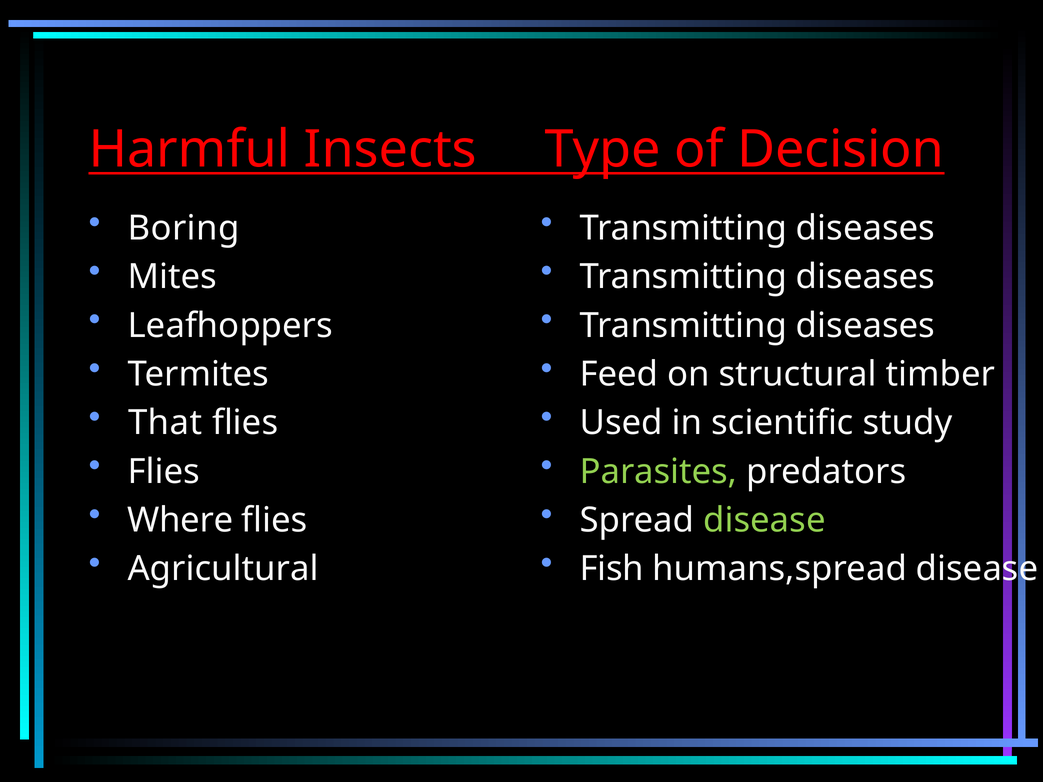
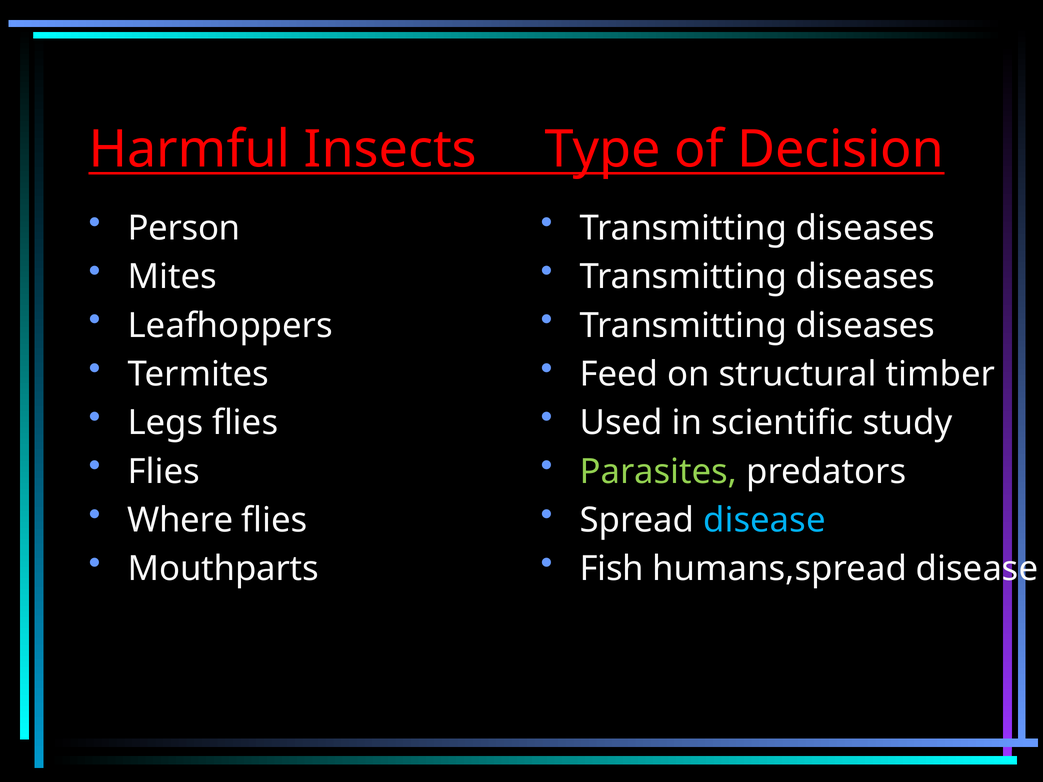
Boring: Boring -> Person
That: That -> Legs
disease at (765, 520) colour: light green -> light blue
Agricultural: Agricultural -> Mouthparts
